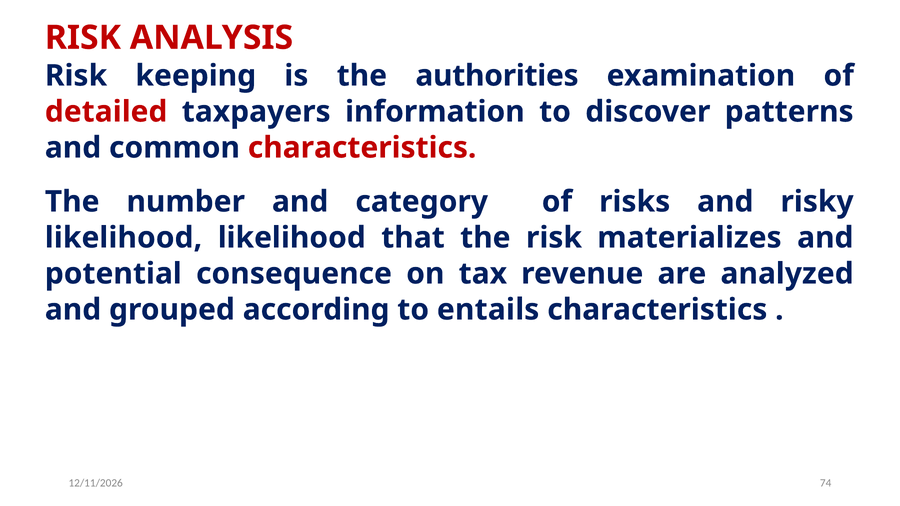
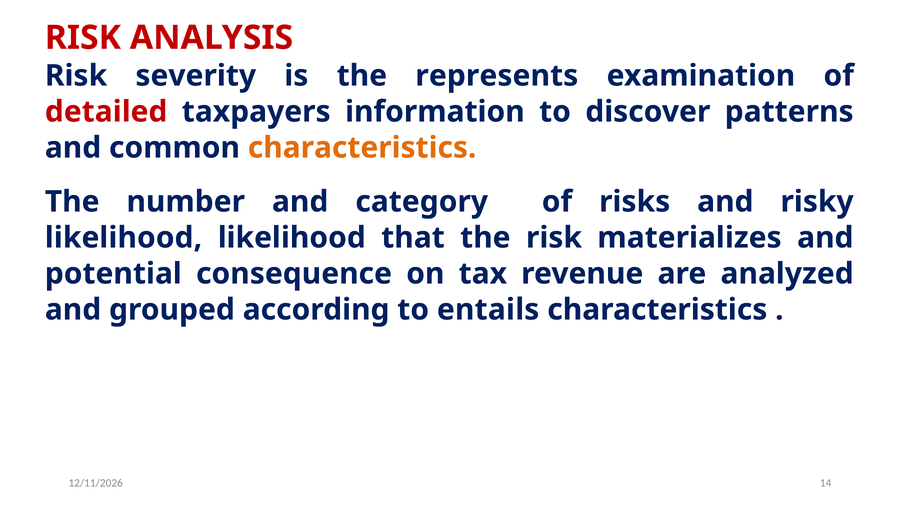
keeping: keeping -> severity
authorities: authorities -> represents
characteristics at (362, 148) colour: red -> orange
74: 74 -> 14
